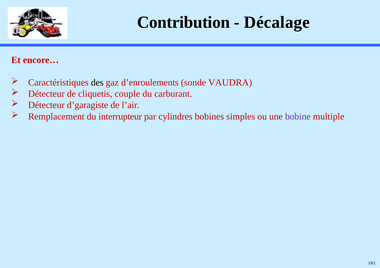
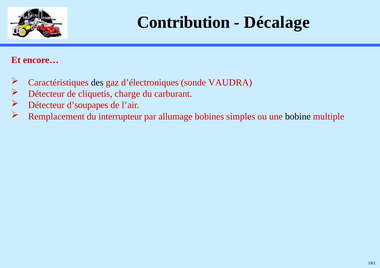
d’enroulements: d’enroulements -> d’électroniques
couple: couple -> charge
d’garagiste: d’garagiste -> d’soupapes
cylindres: cylindres -> allumage
bobine colour: purple -> black
